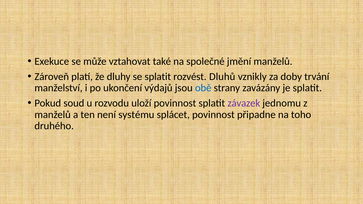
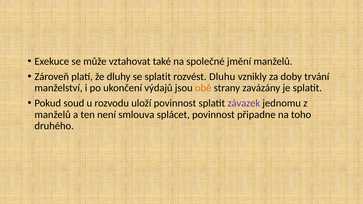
Dluhů: Dluhů -> Dluhu
obě colour: blue -> orange
systému: systému -> smlouva
